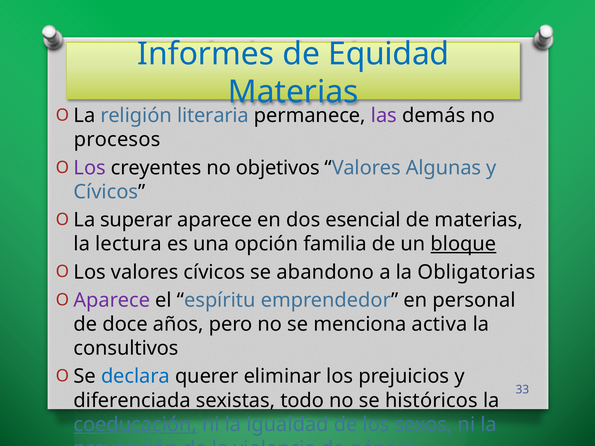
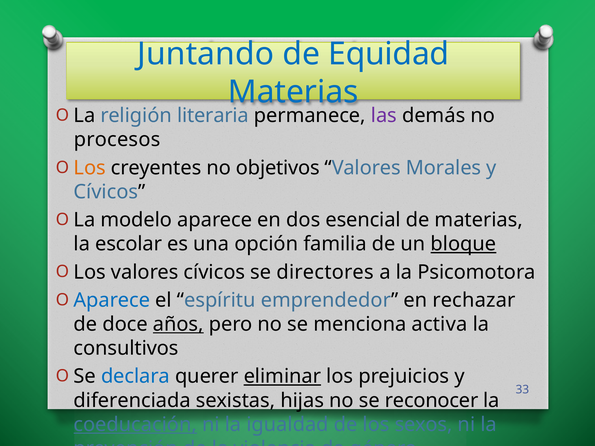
Informes: Informes -> Juntando
Los at (90, 168) colour: purple -> orange
Algunas: Algunas -> Morales
superar: superar -> modelo
lectura: lectura -> escolar
abandono: abandono -> directores
Obligatorias: Obligatorias -> Psicomotora
Aparece at (112, 300) colour: purple -> blue
personal: personal -> rechazar
años underline: none -> present
eliminar underline: none -> present
todo: todo -> hijas
históricos: históricos -> reconocer
